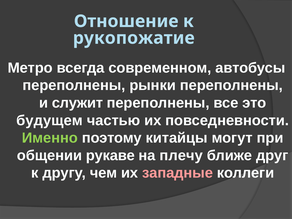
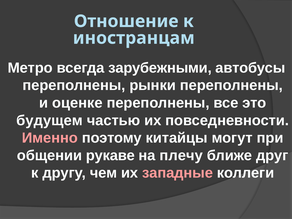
рукопожатие: рукопожатие -> иностранцам
современном: современном -> зарубежными
служит: служит -> оценке
Именно colour: light green -> pink
